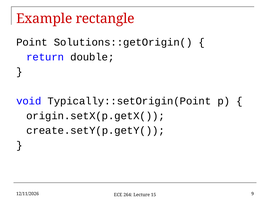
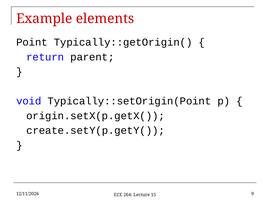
rectangle: rectangle -> elements
Solutions::getOrigin(: Solutions::getOrigin( -> Typically::getOrigin(
double: double -> parent
